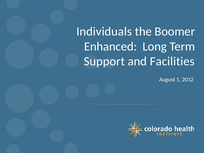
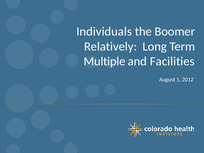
Enhanced: Enhanced -> Relatively
Support: Support -> Multiple
